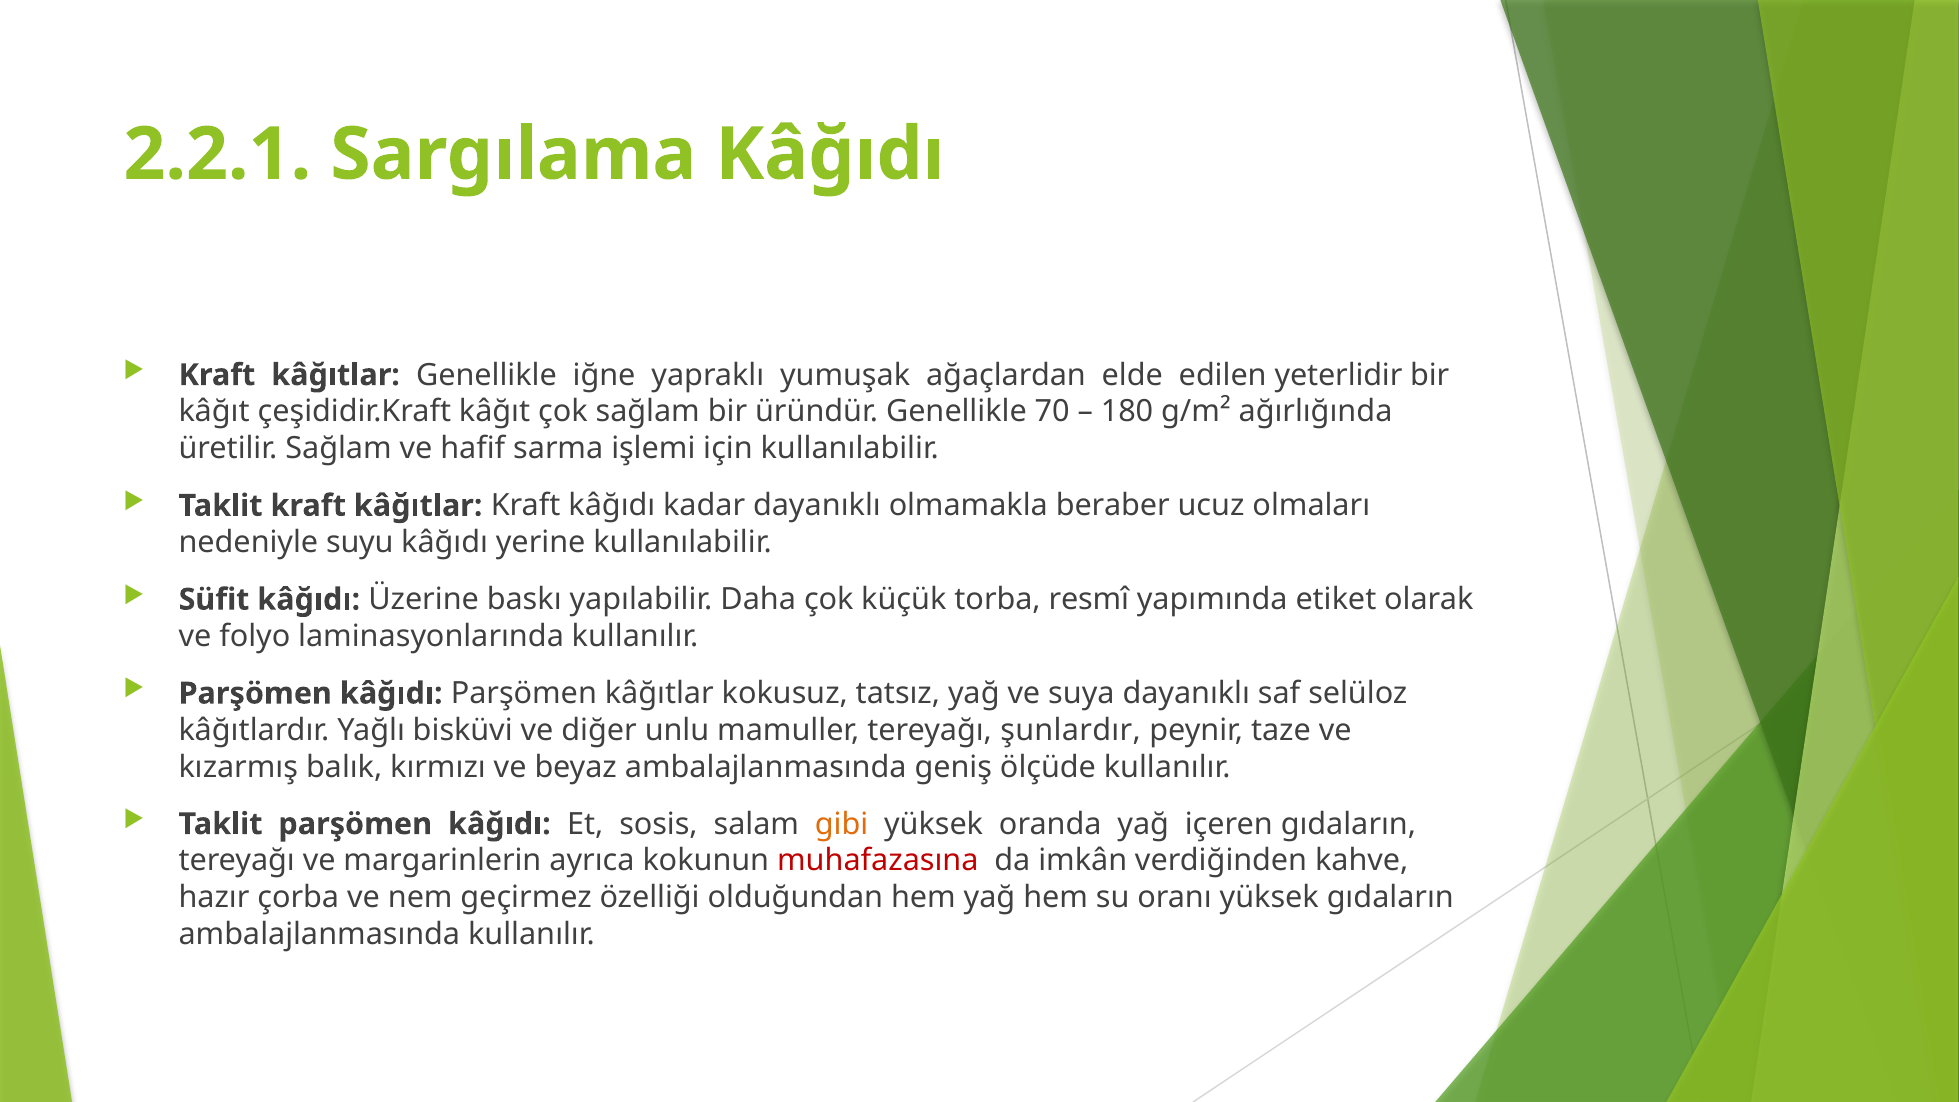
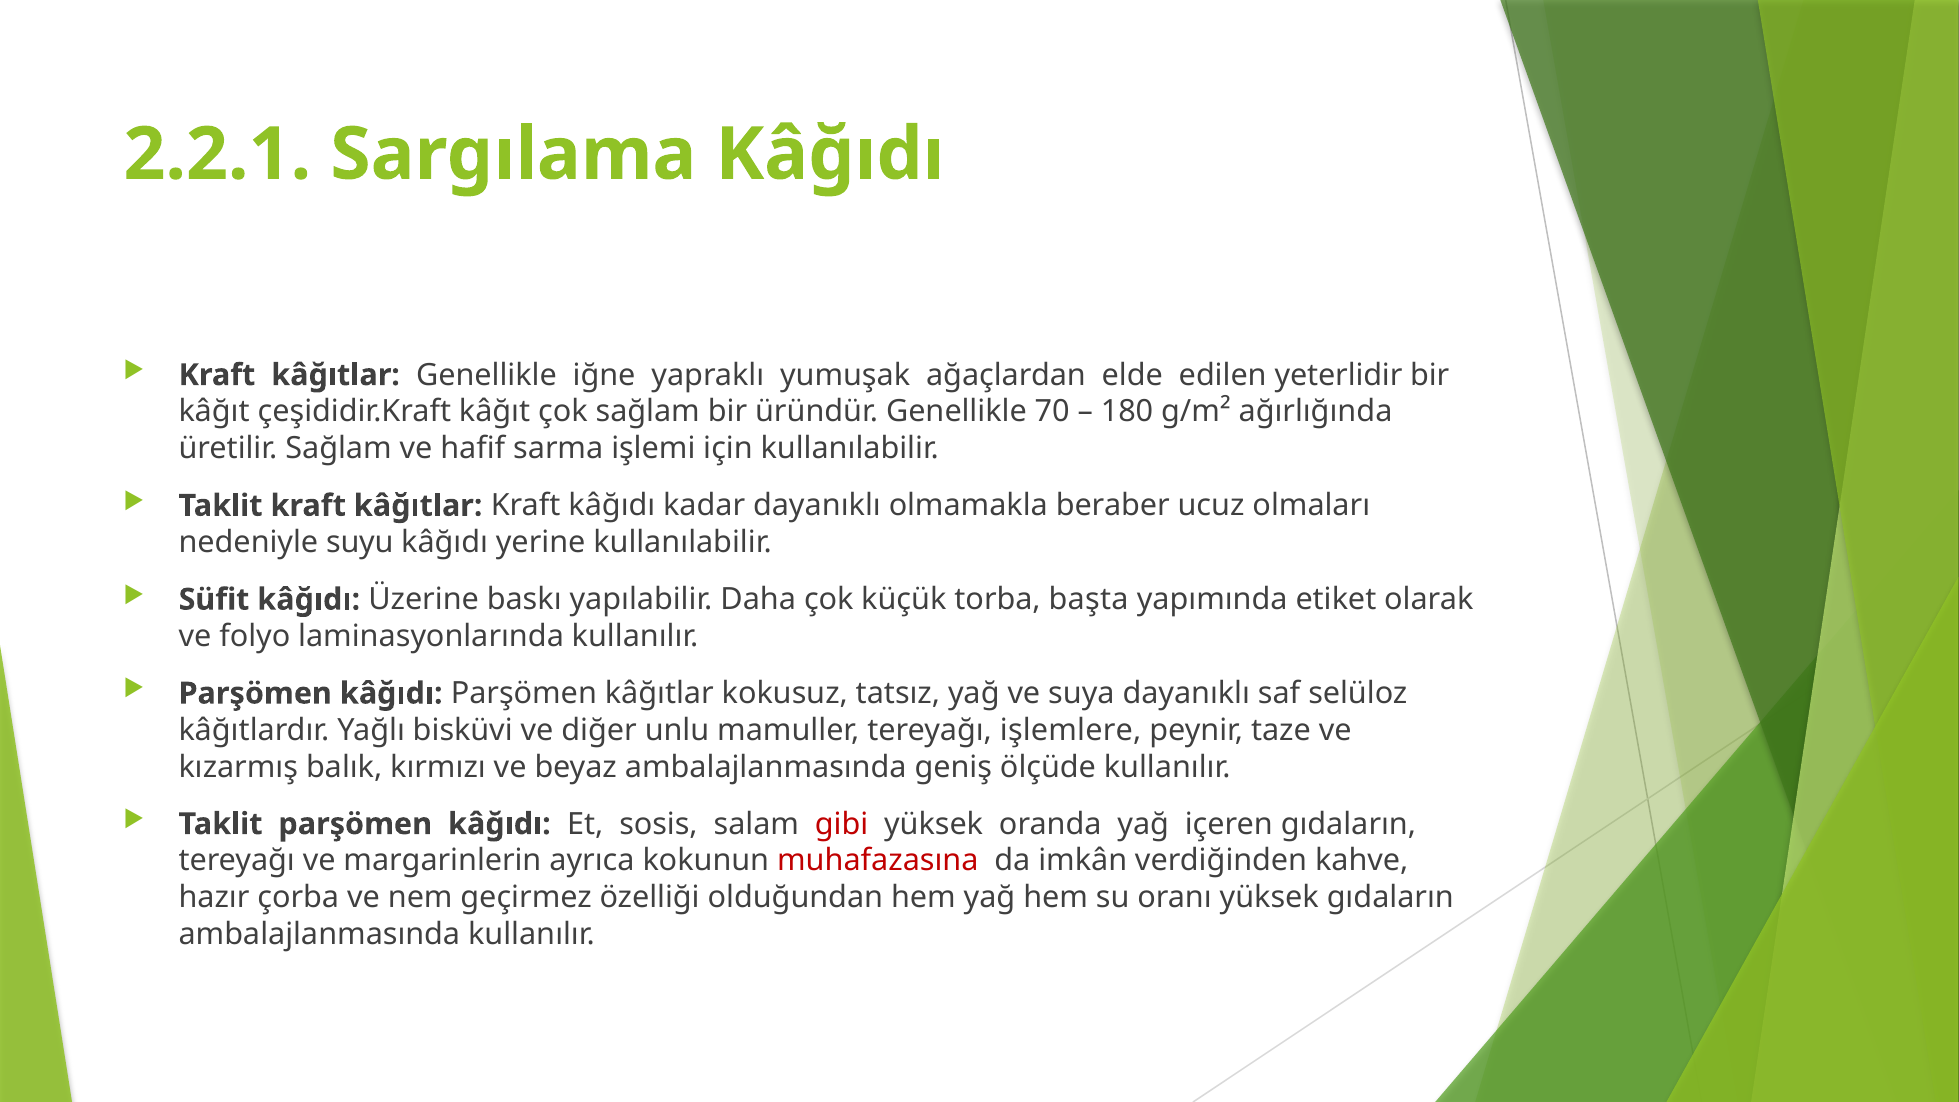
resmî: resmî -> başta
şunlardır: şunlardır -> işlemlere
gibi colour: orange -> red
